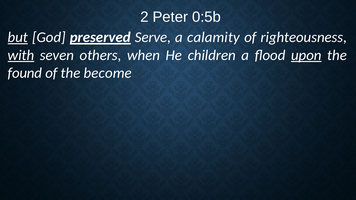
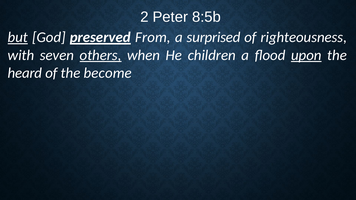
0:5b: 0:5b -> 8:5b
Serve: Serve -> From
calamity: calamity -> surprised
with underline: present -> none
others underline: none -> present
found: found -> heard
